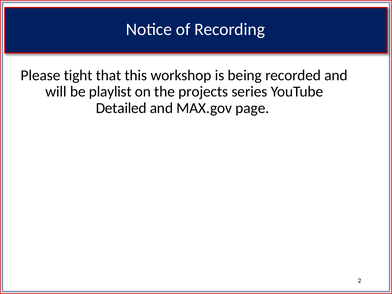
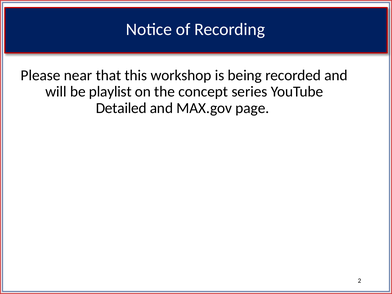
tight: tight -> near
projects: projects -> concept
